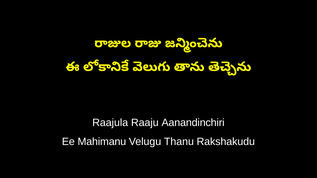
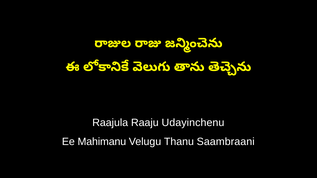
Aanandinchiri: Aanandinchiri -> Udayinchenu
Rakshakudu: Rakshakudu -> Saambraani
